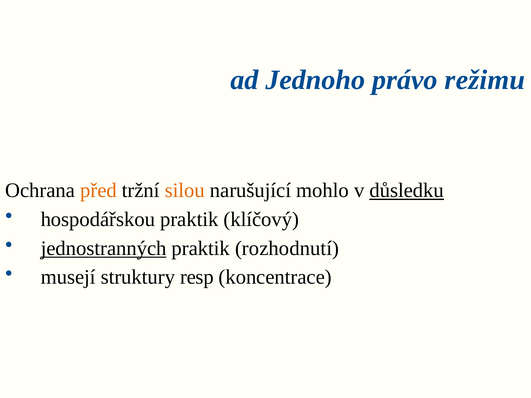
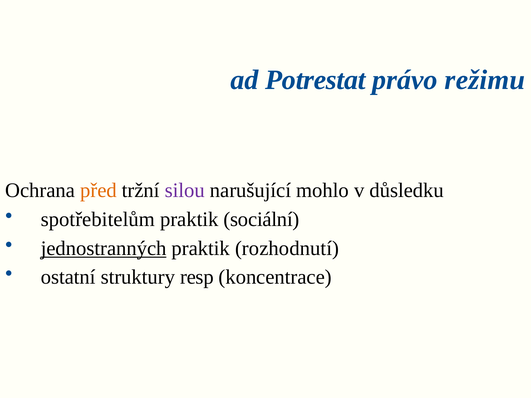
Jednoho: Jednoho -> Potrestat
silou colour: orange -> purple
důsledku underline: present -> none
hospodářskou: hospodářskou -> spotřebitelům
klíčový: klíčový -> sociální
musejí: musejí -> ostatní
